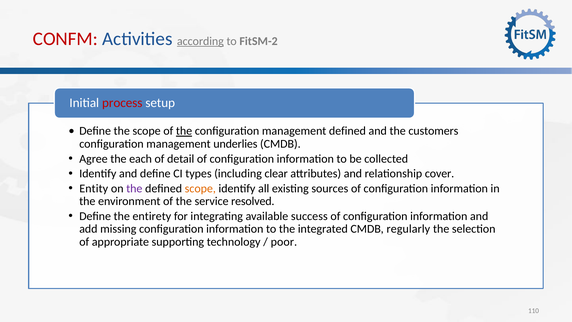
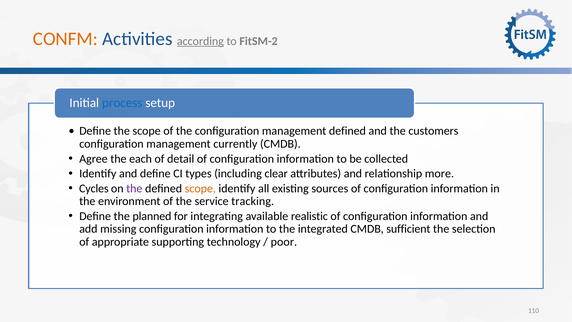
CONFM colour: red -> orange
process colour: red -> blue
the at (184, 131) underline: present -> none
underlies: underlies -> currently
cover: cover -> more
Entity: Entity -> Cycles
resolved: resolved -> tracking
entirety: entirety -> planned
success: success -> realistic
regularly: regularly -> sufficient
